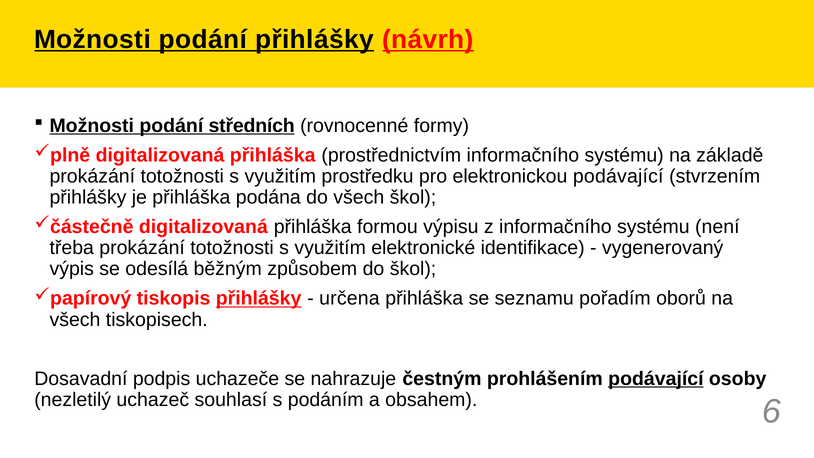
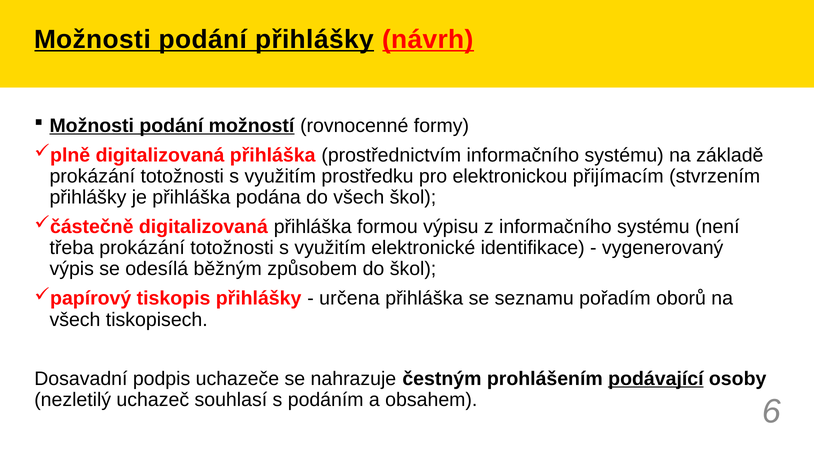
středních: středních -> možností
elektronickou podávající: podávající -> přijímacím
přihlášky at (259, 298) underline: present -> none
